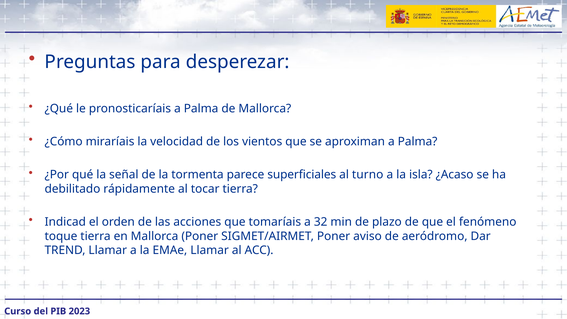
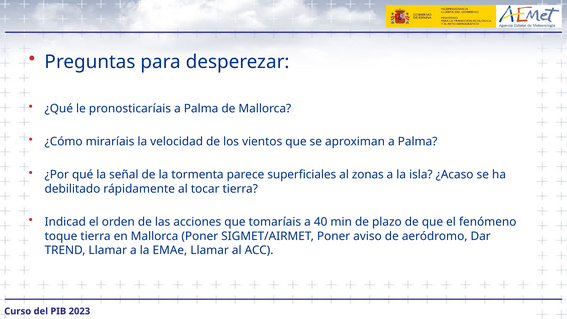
turno: turno -> zonas
32: 32 -> 40
